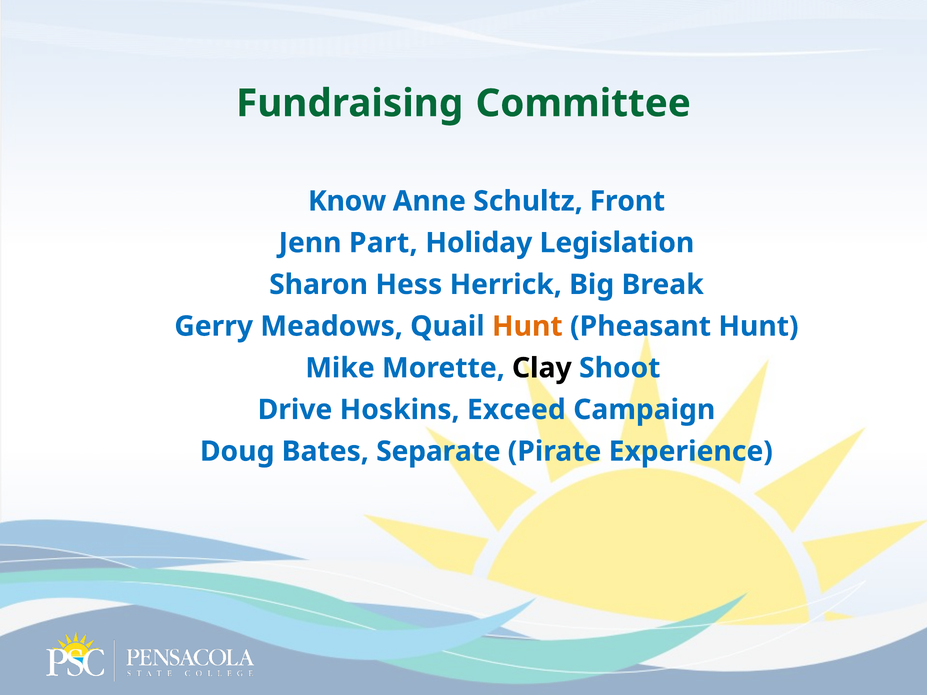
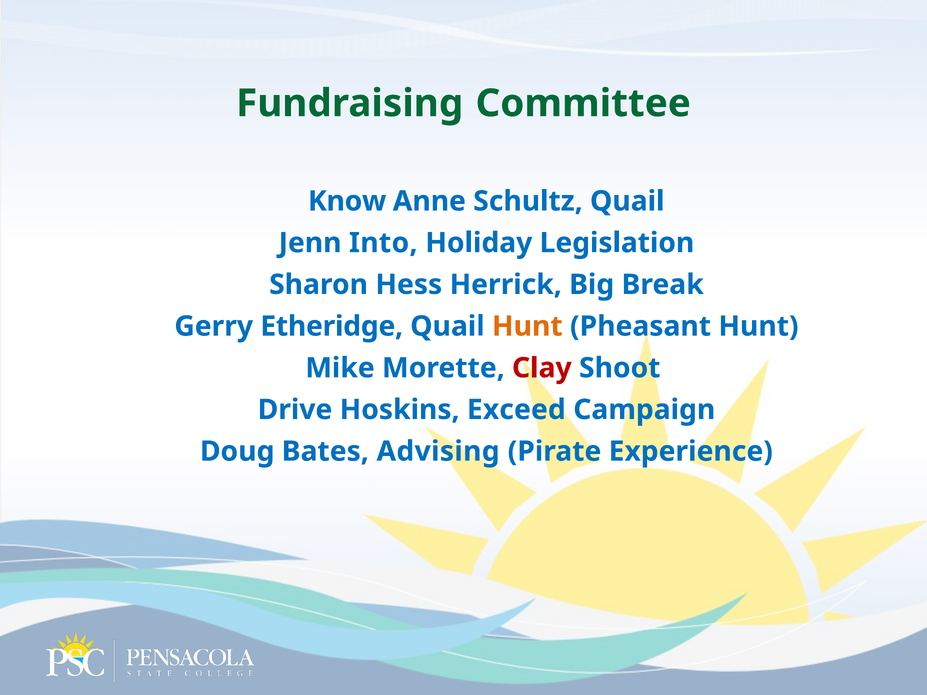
Schultz Front: Front -> Quail
Part: Part -> Into
Meadows: Meadows -> Etheridge
Clay colour: black -> red
Separate: Separate -> Advising
